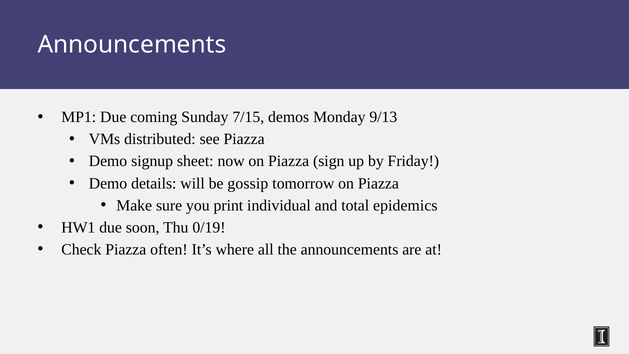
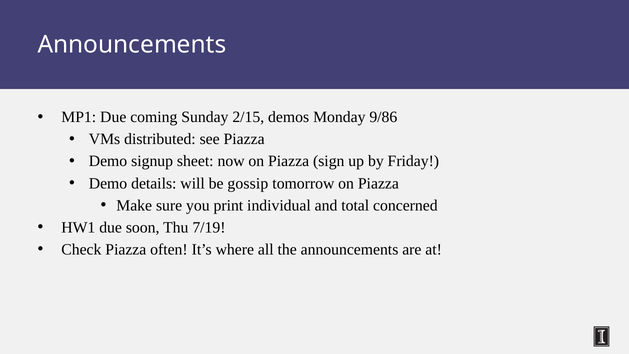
7/15: 7/15 -> 2/15
9/13: 9/13 -> 9/86
epidemics: epidemics -> concerned
0/19: 0/19 -> 7/19
